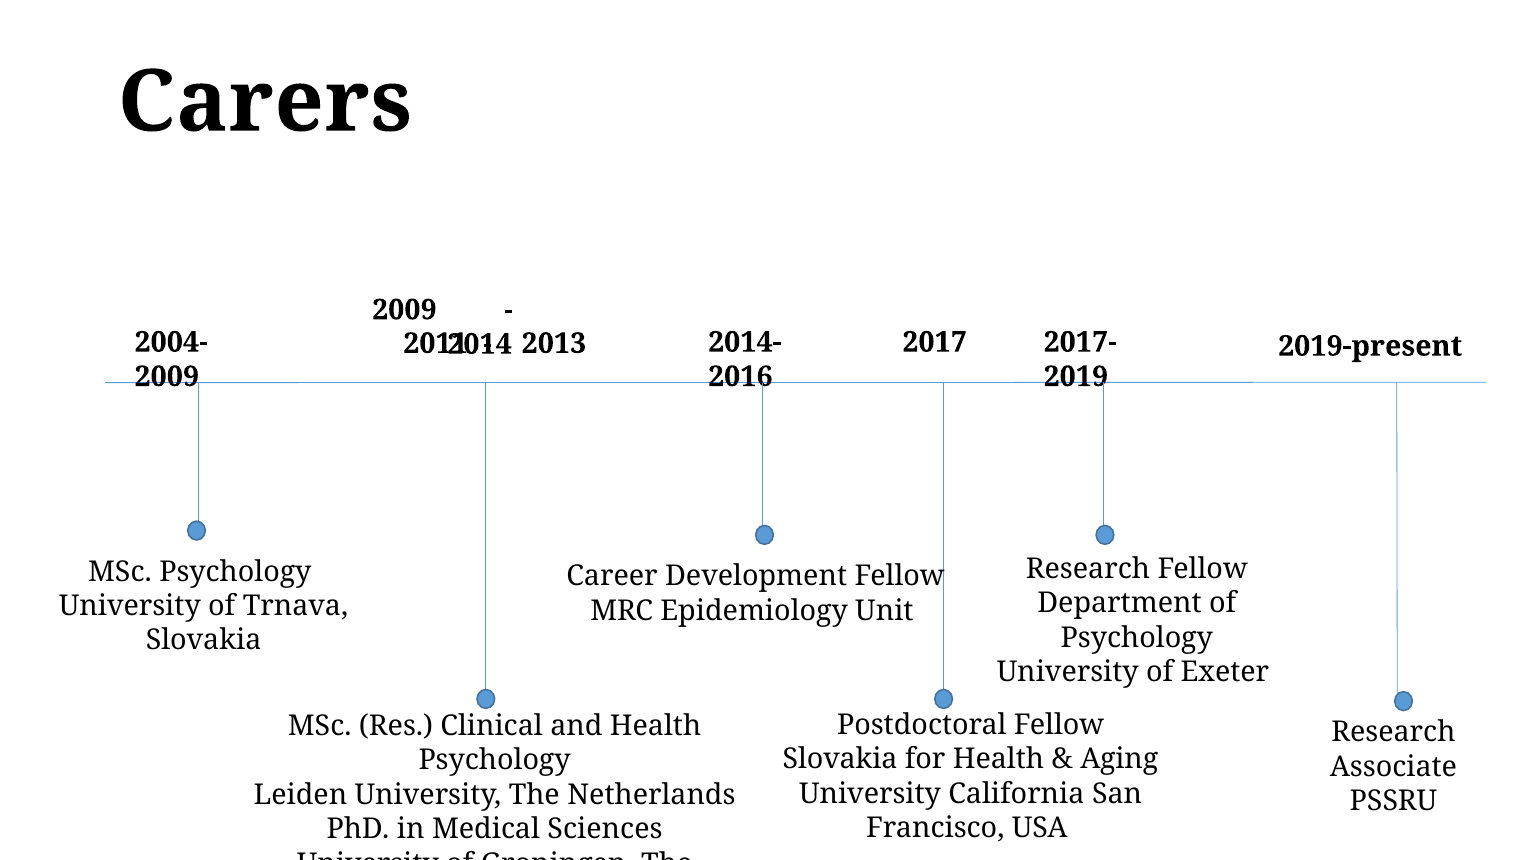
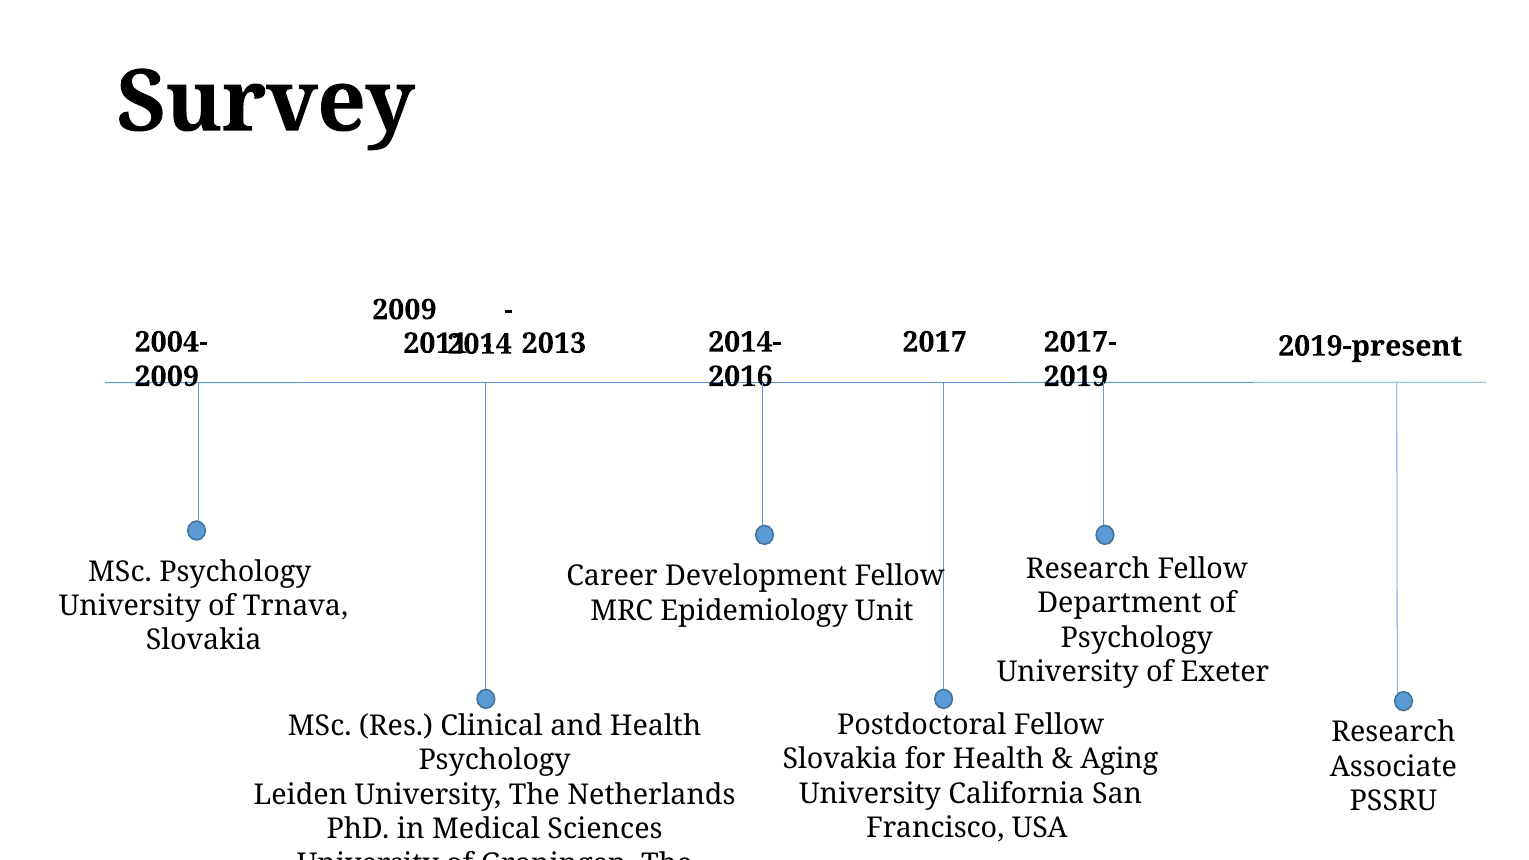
Carers: Carers -> Survey
